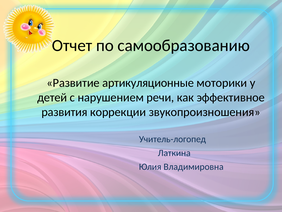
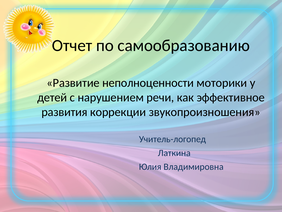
артикуляционные: артикуляционные -> неполноценности
